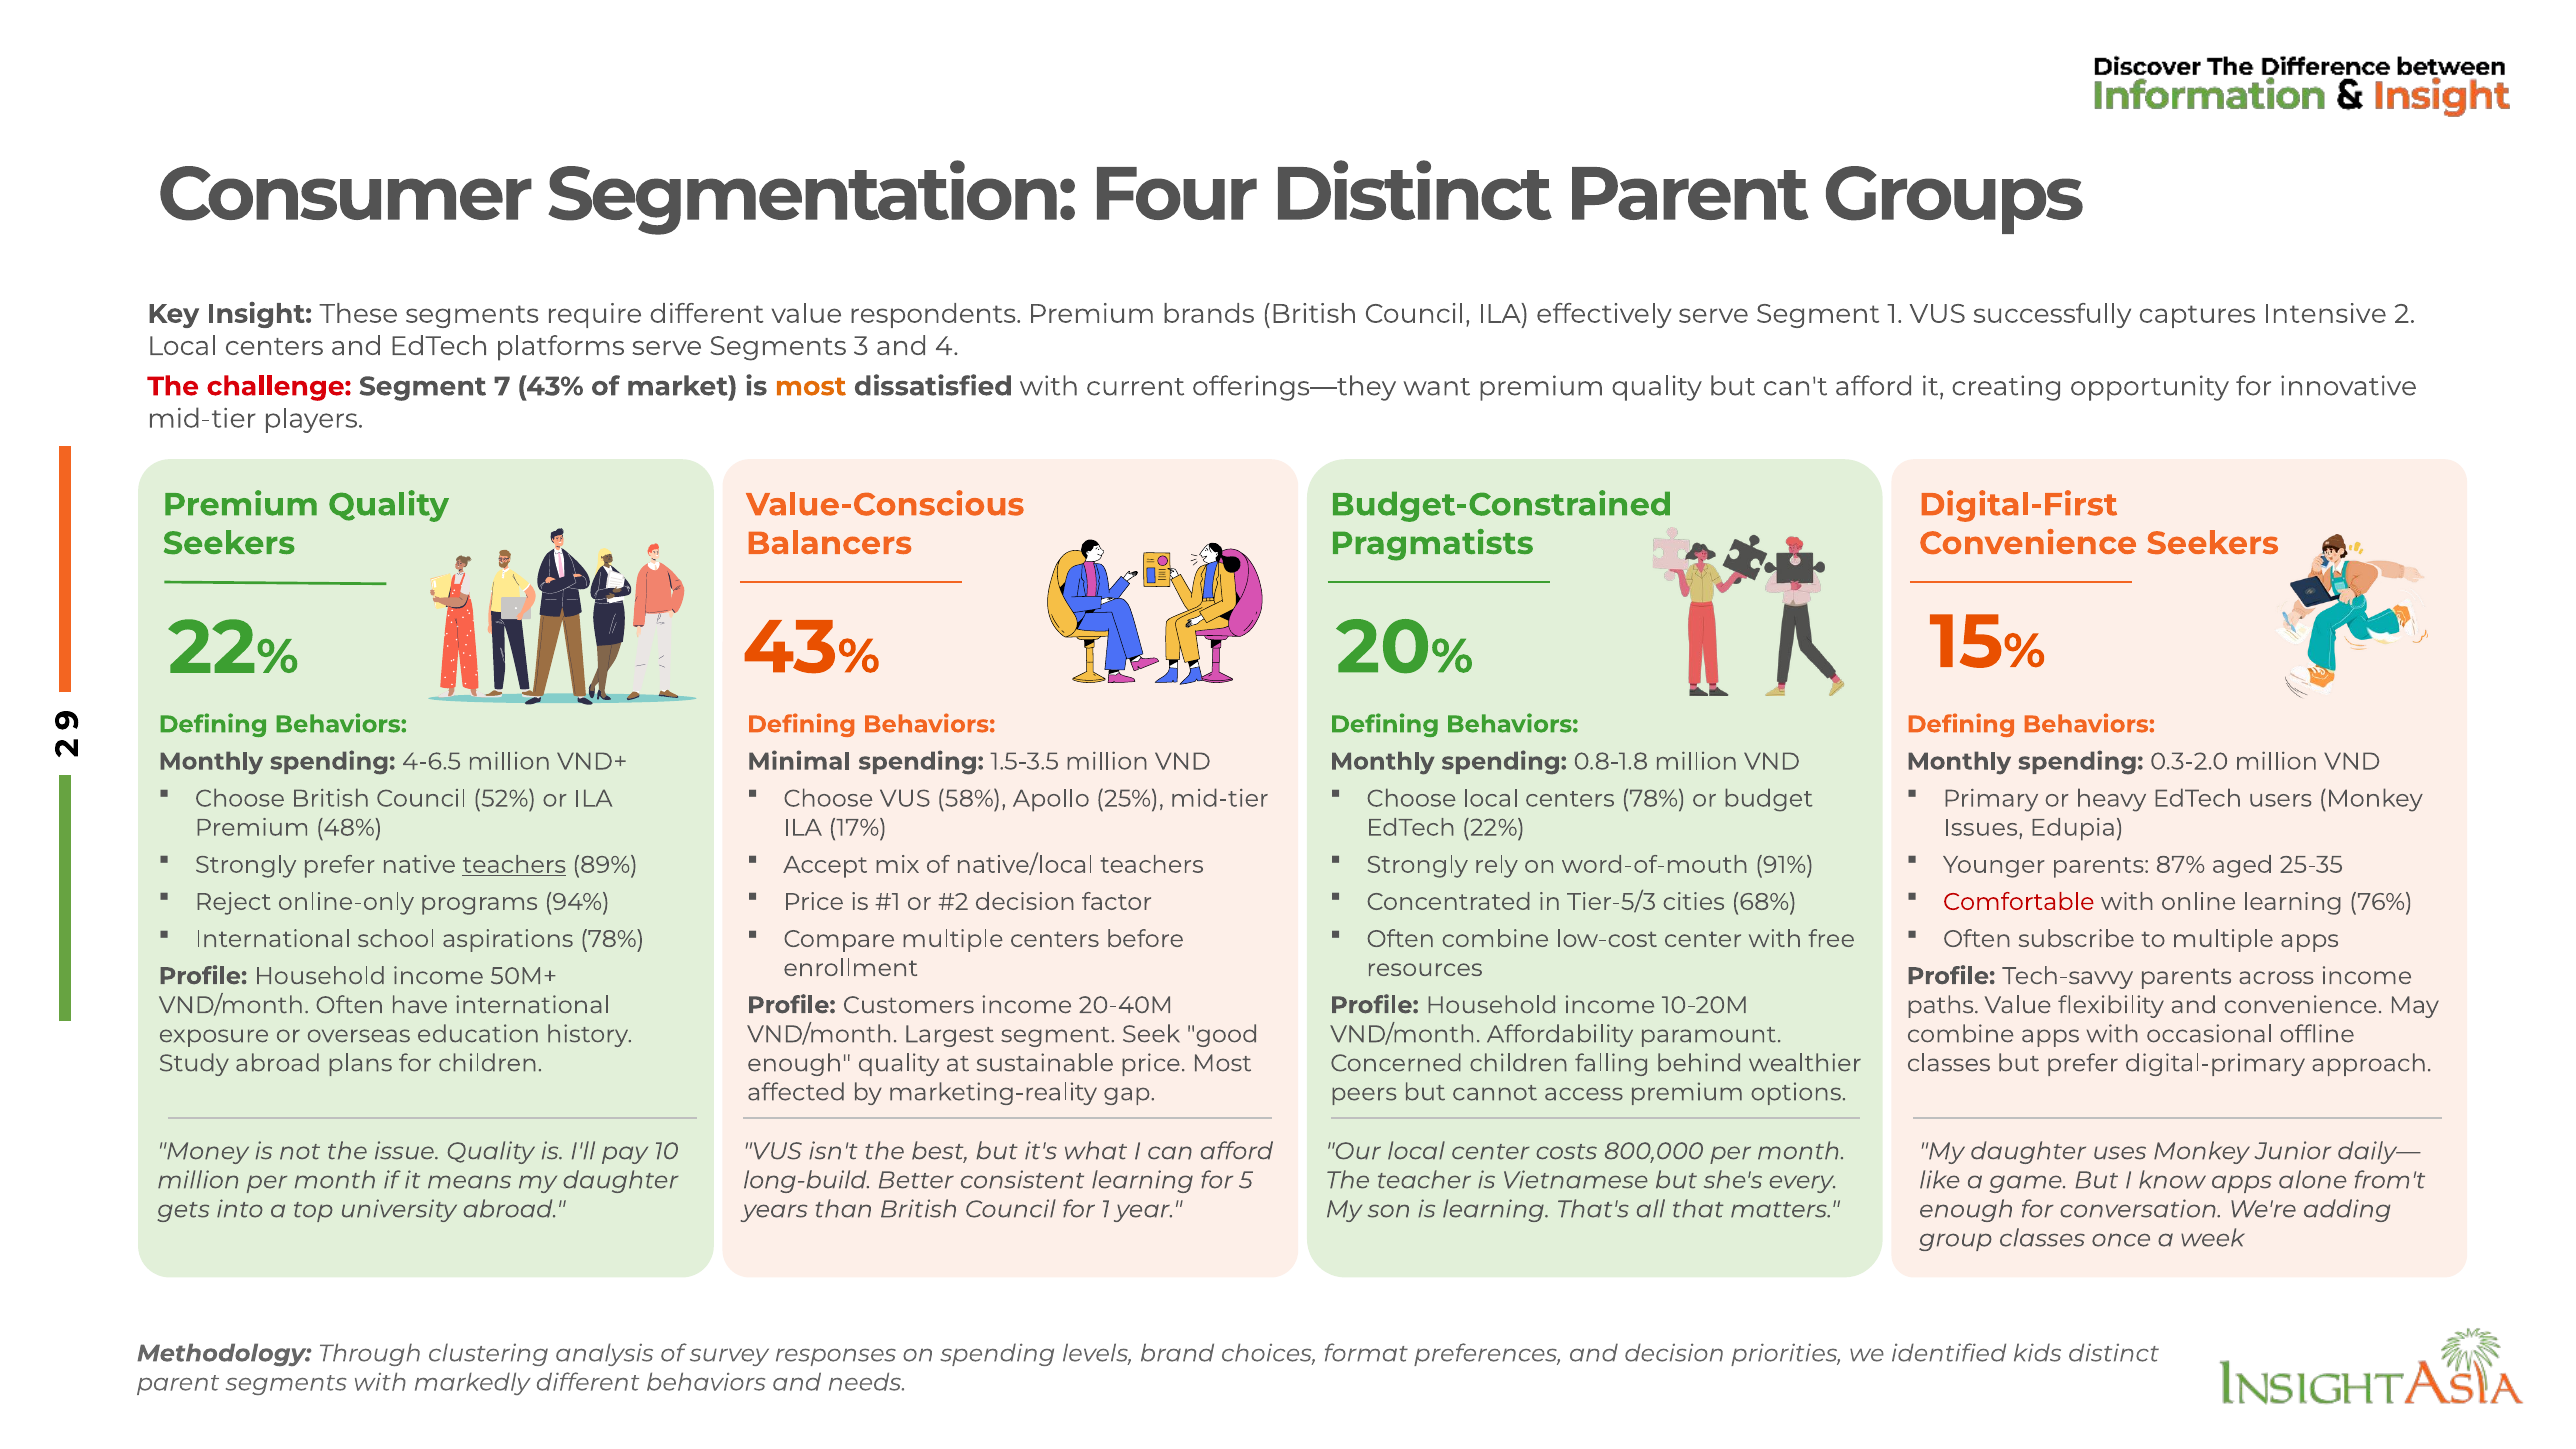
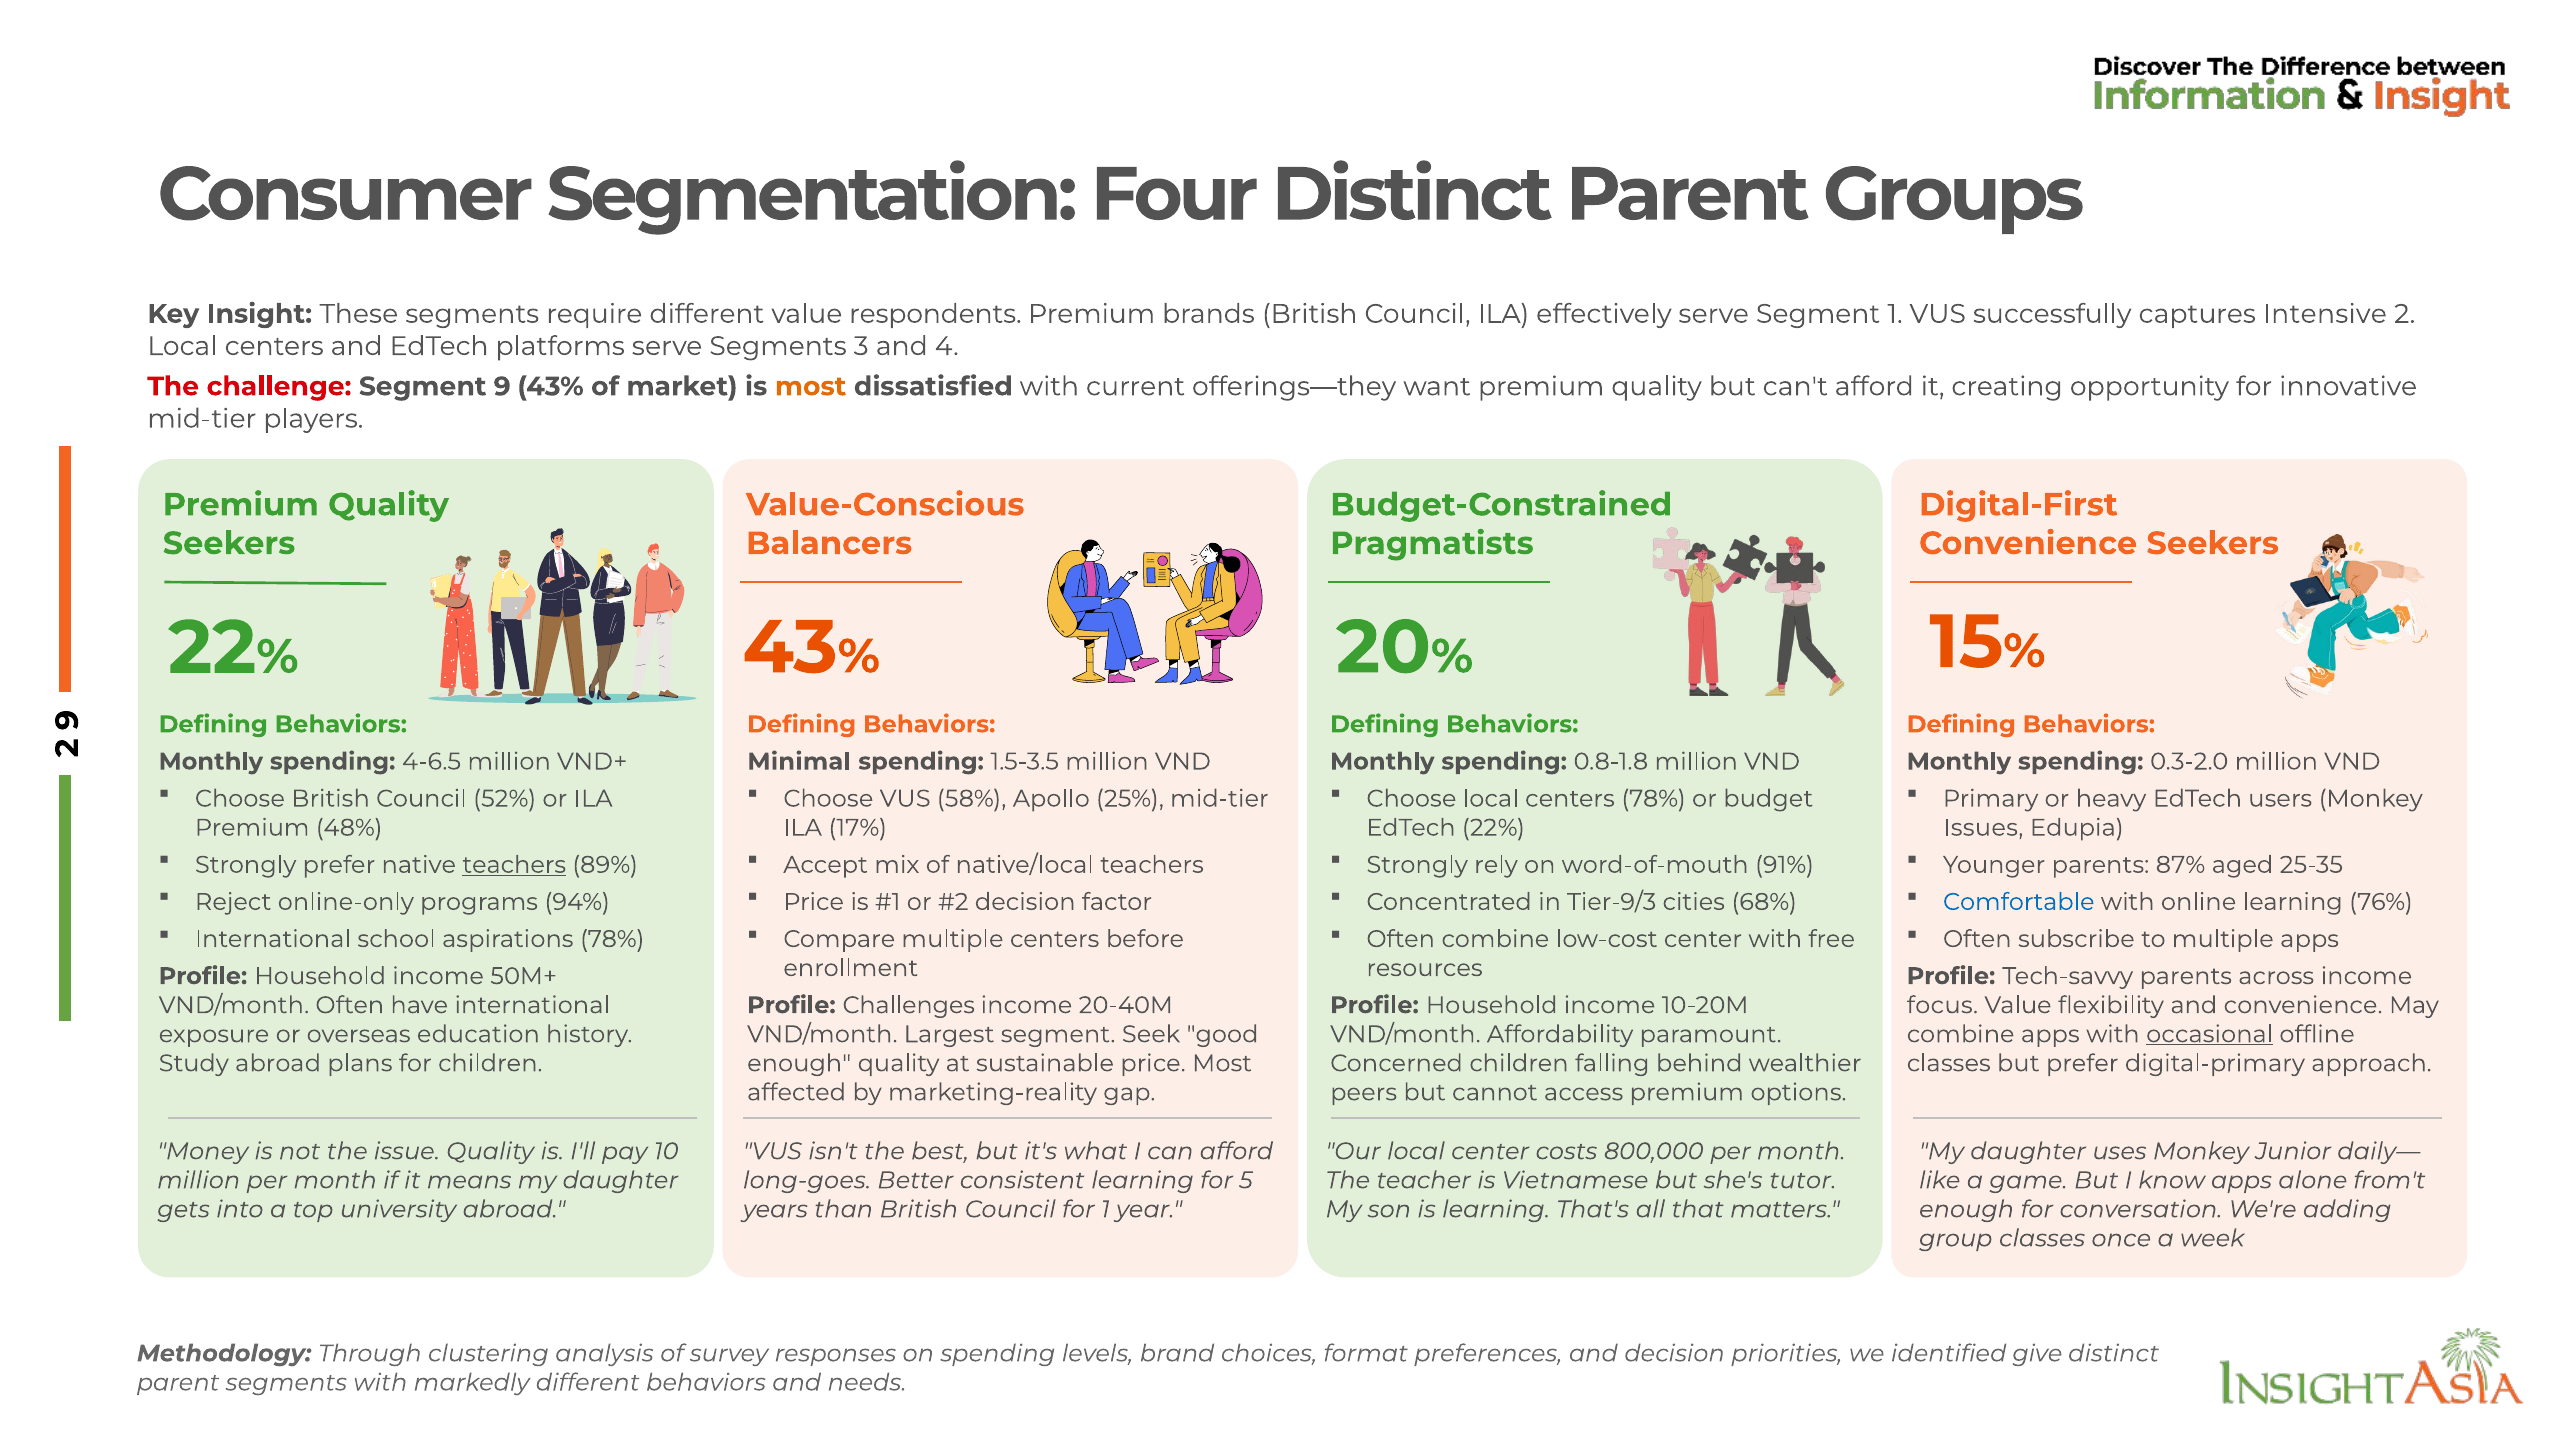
Segment 7: 7 -> 9
Tier-5/3: Tier-5/3 -> Tier-9/3
Comfortable colour: red -> blue
Customers: Customers -> Challenges
paths: paths -> focus
occasional underline: none -> present
long-build: long-build -> long-goes
every: every -> tutor
kids: kids -> give
